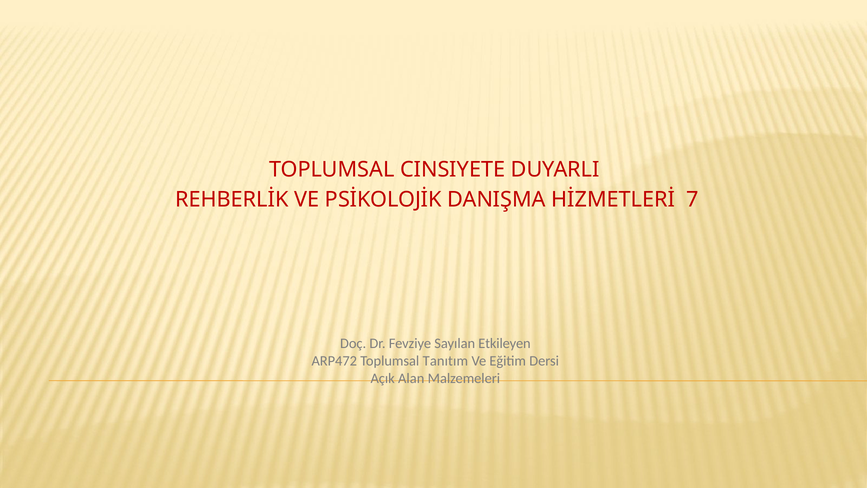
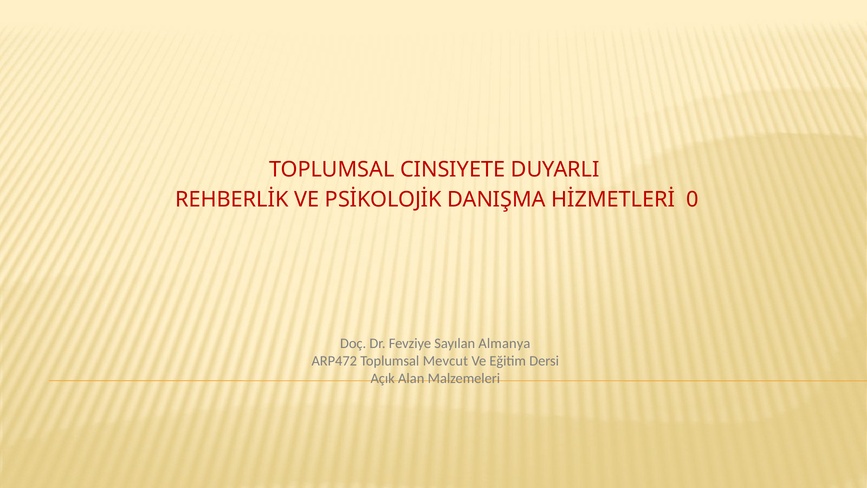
7: 7 -> 0
Etkileyen: Etkileyen -> Almanya
Tanıtım: Tanıtım -> Mevcut
